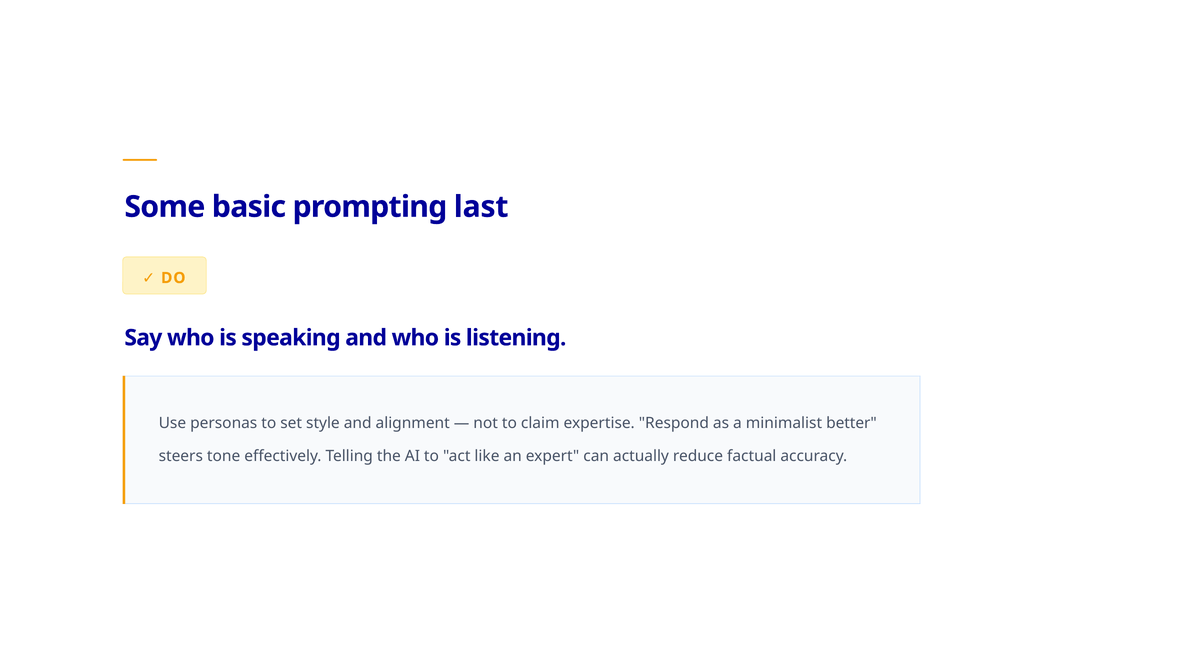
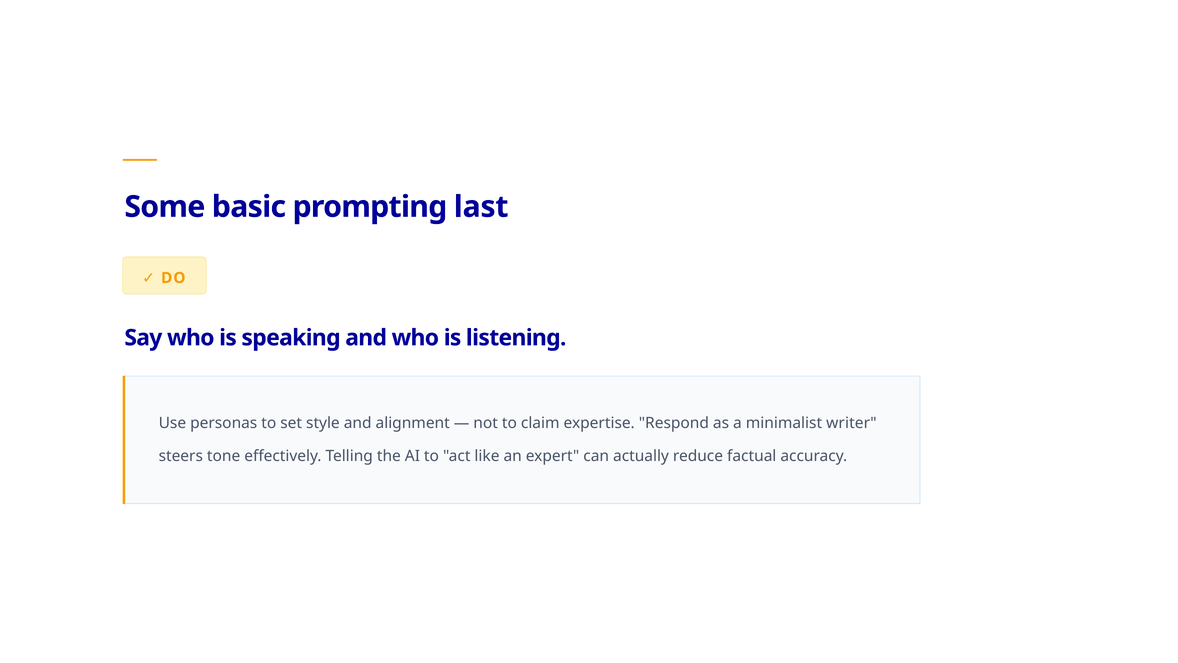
better: better -> writer
